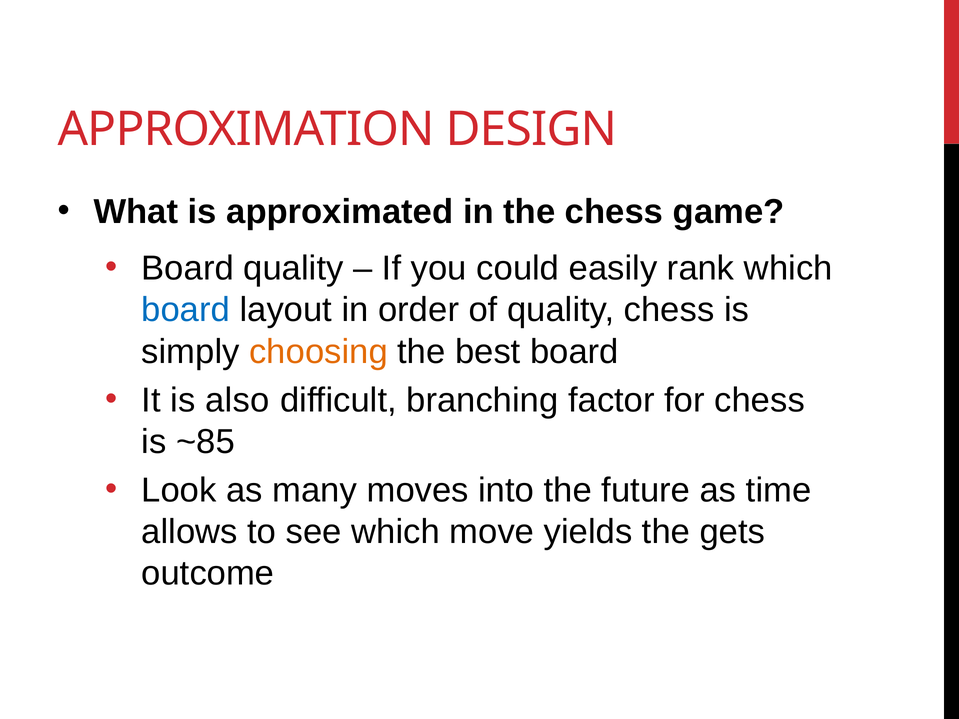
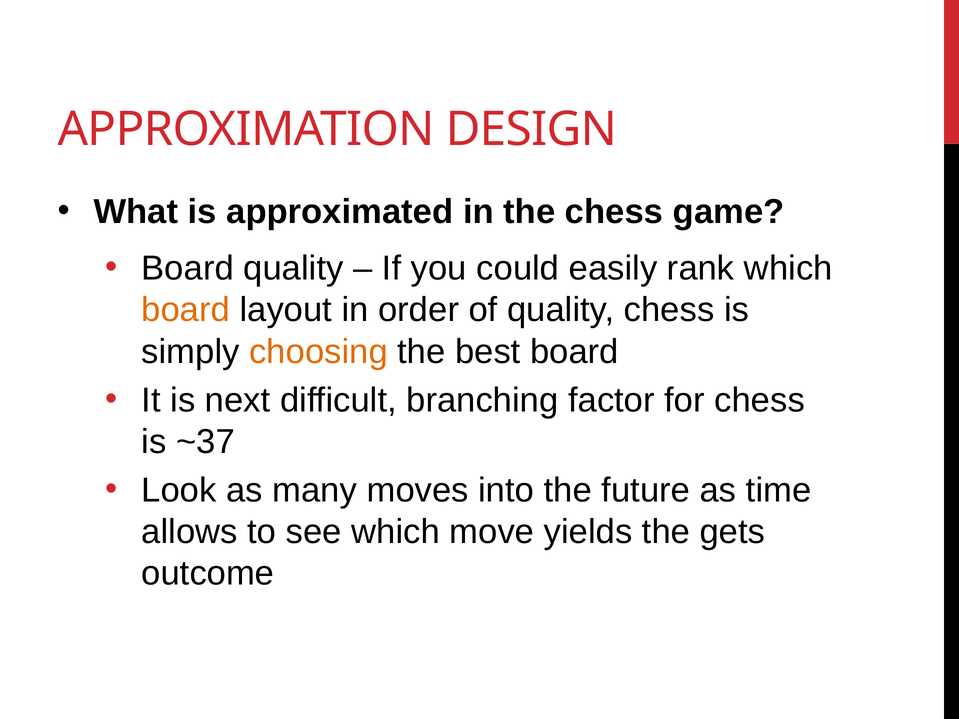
board at (186, 310) colour: blue -> orange
also: also -> next
~85: ~85 -> ~37
